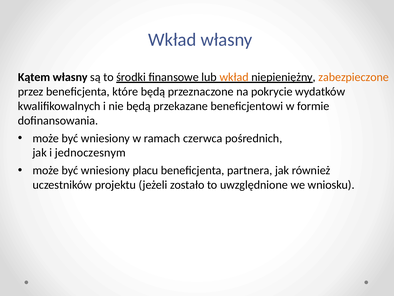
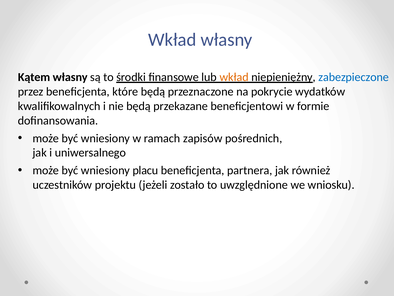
zabezpieczone colour: orange -> blue
czerwca: czerwca -> zapisów
jednoczesnym: jednoczesnym -> uniwersalnego
